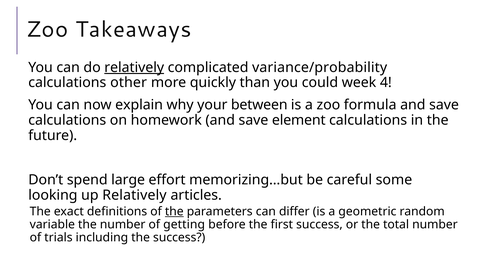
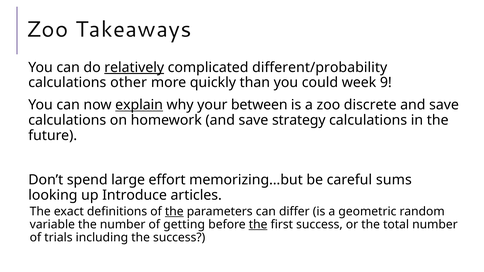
variance/probability: variance/probability -> different/probability
4: 4 -> 9
explain underline: none -> present
formula: formula -> discrete
element: element -> strategy
some: some -> sums
up Relatively: Relatively -> Introduce
the at (258, 225) underline: none -> present
